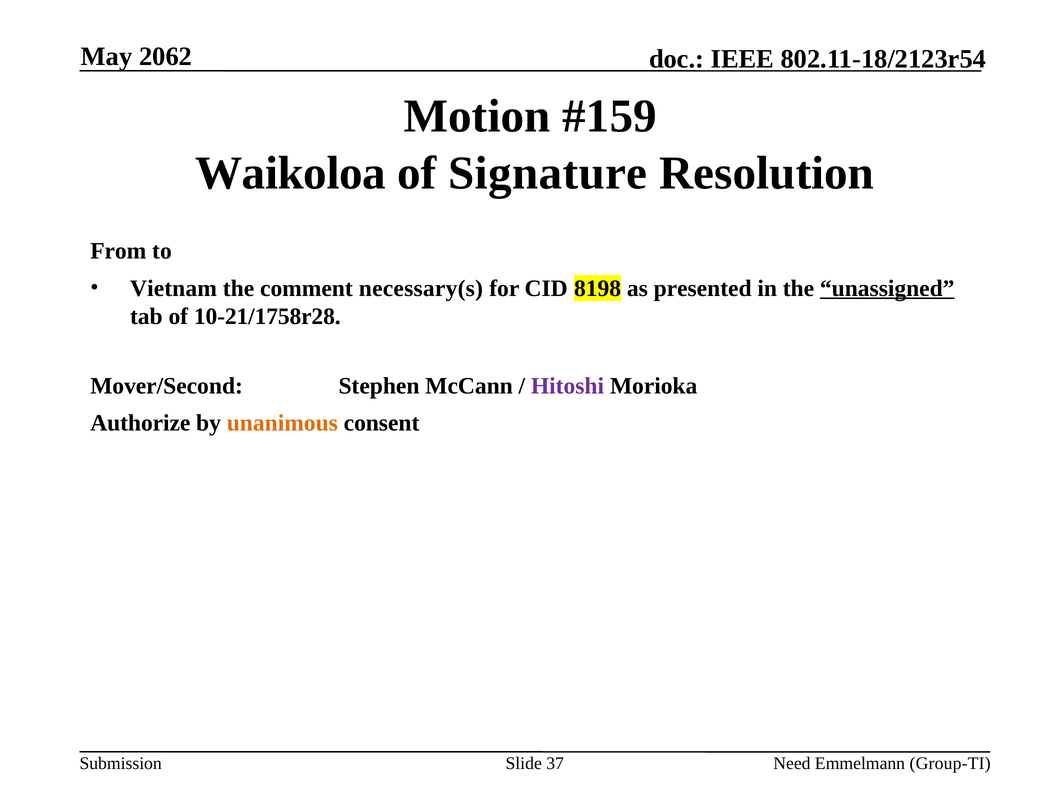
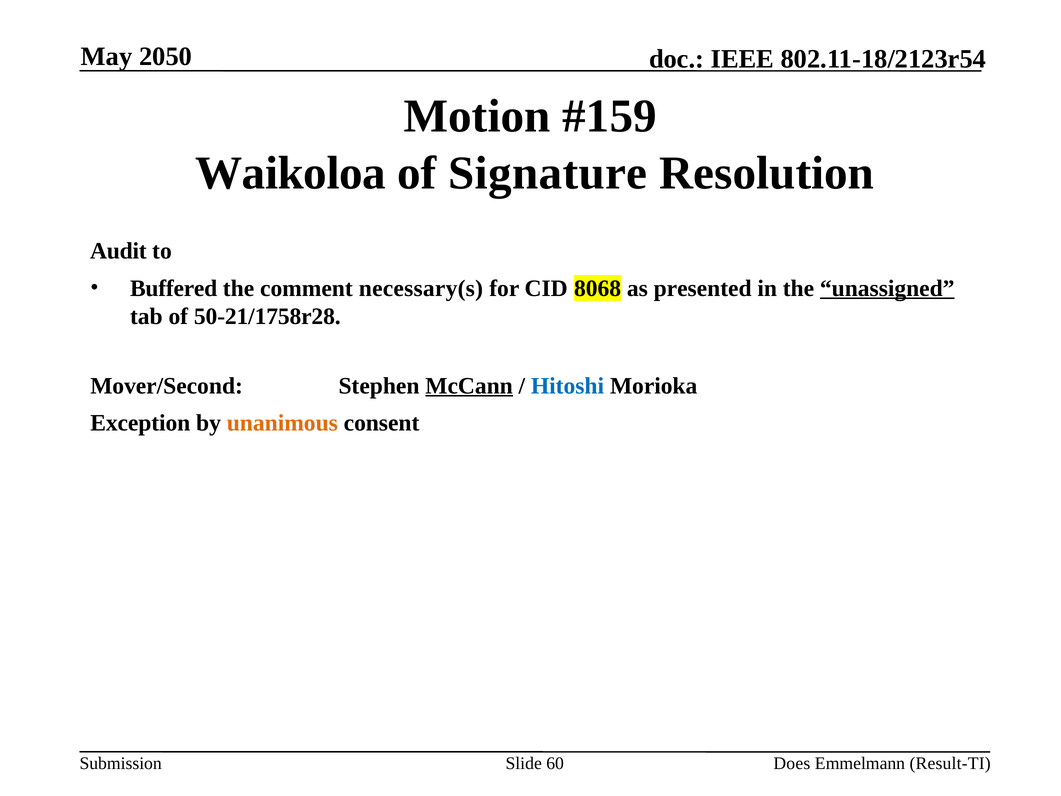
2062: 2062 -> 2050
From: From -> Audit
Vietnam: Vietnam -> Buffered
8198: 8198 -> 8068
10-21/1758r28: 10-21/1758r28 -> 50-21/1758r28
McCann underline: none -> present
Hitoshi colour: purple -> blue
Authorize: Authorize -> Exception
37: 37 -> 60
Need: Need -> Does
Group-TI: Group-TI -> Result-TI
